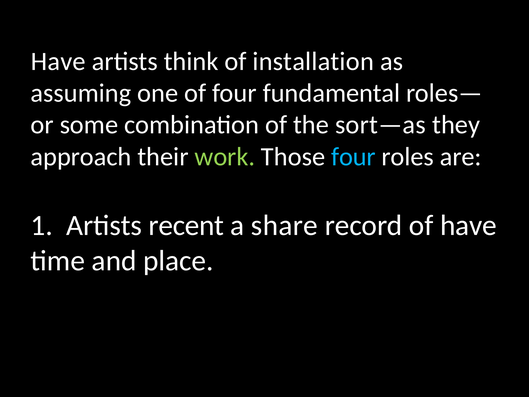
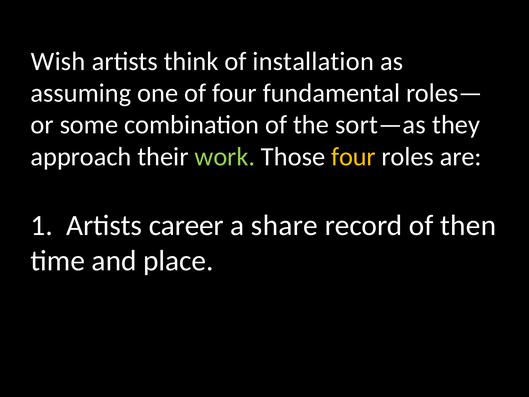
Have at (58, 61): Have -> Wish
four at (354, 157) colour: light blue -> yellow
recent: recent -> career
of have: have -> then
